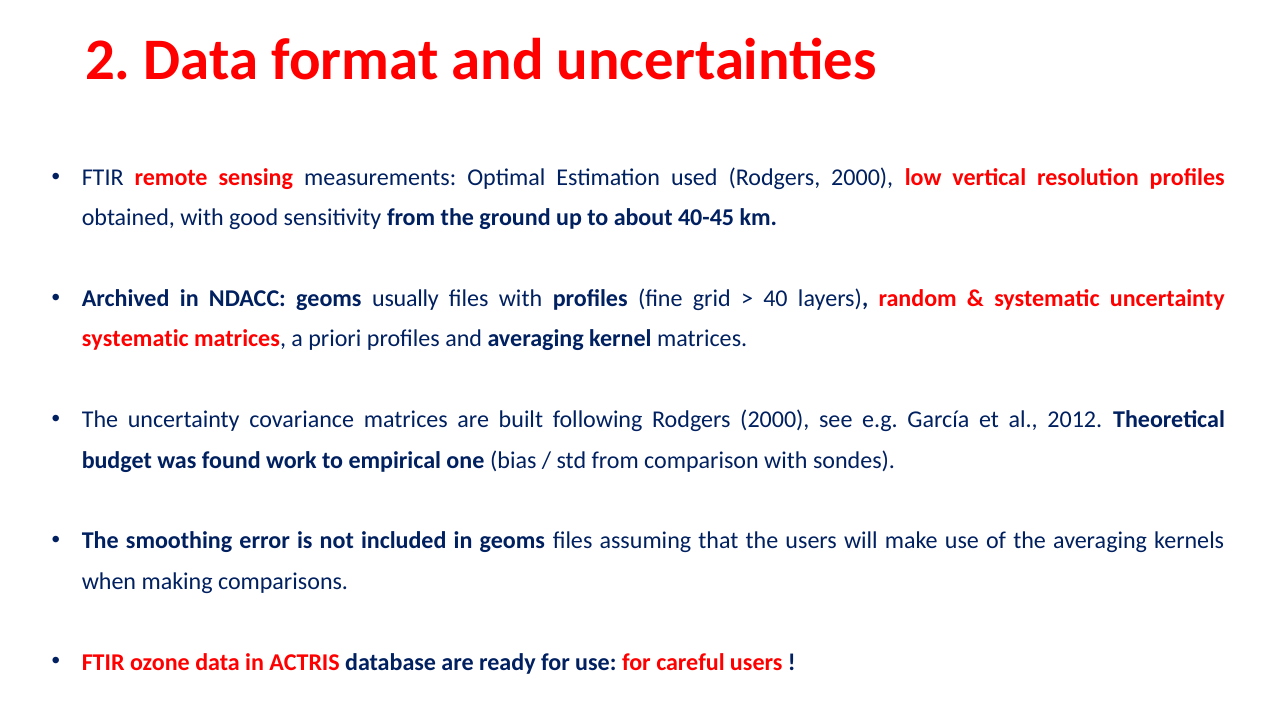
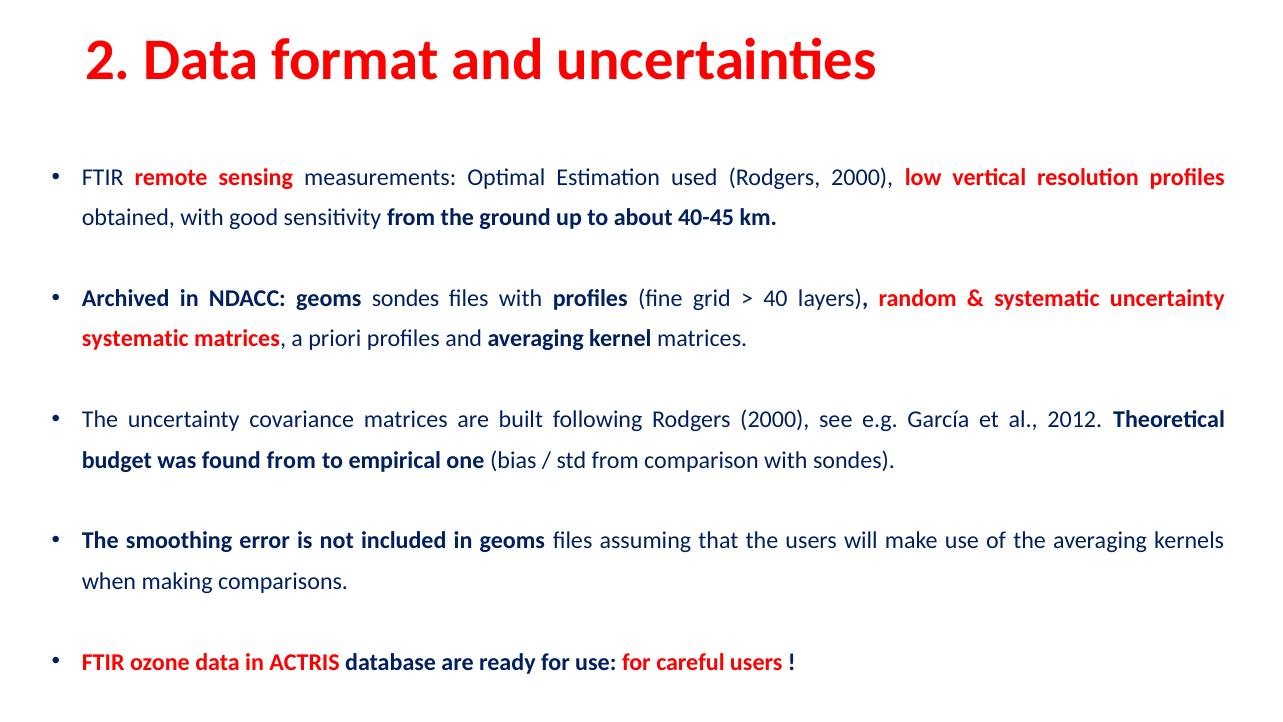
geoms usually: usually -> sondes
found work: work -> from
